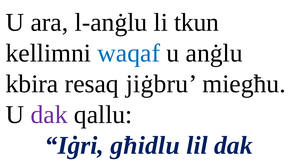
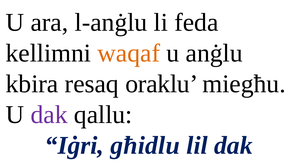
tkun: tkun -> feda
waqaf colour: blue -> orange
jiġbru: jiġbru -> oraklu
